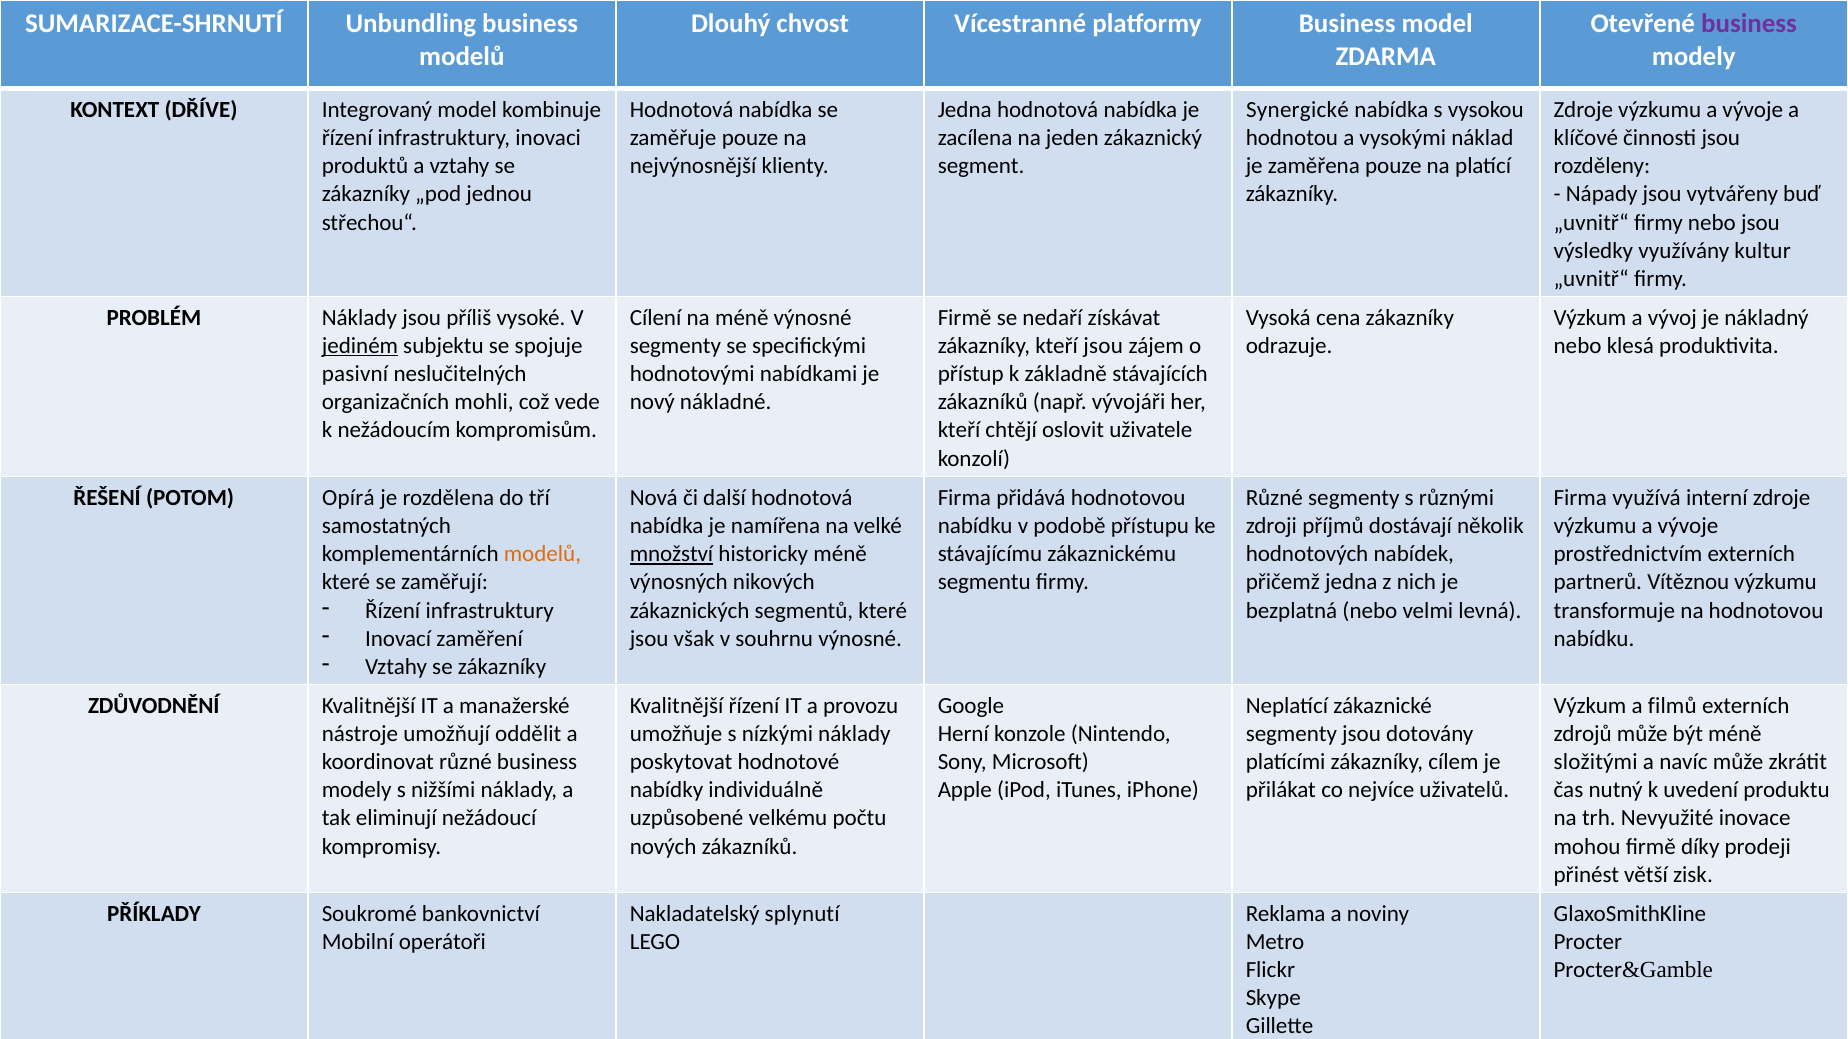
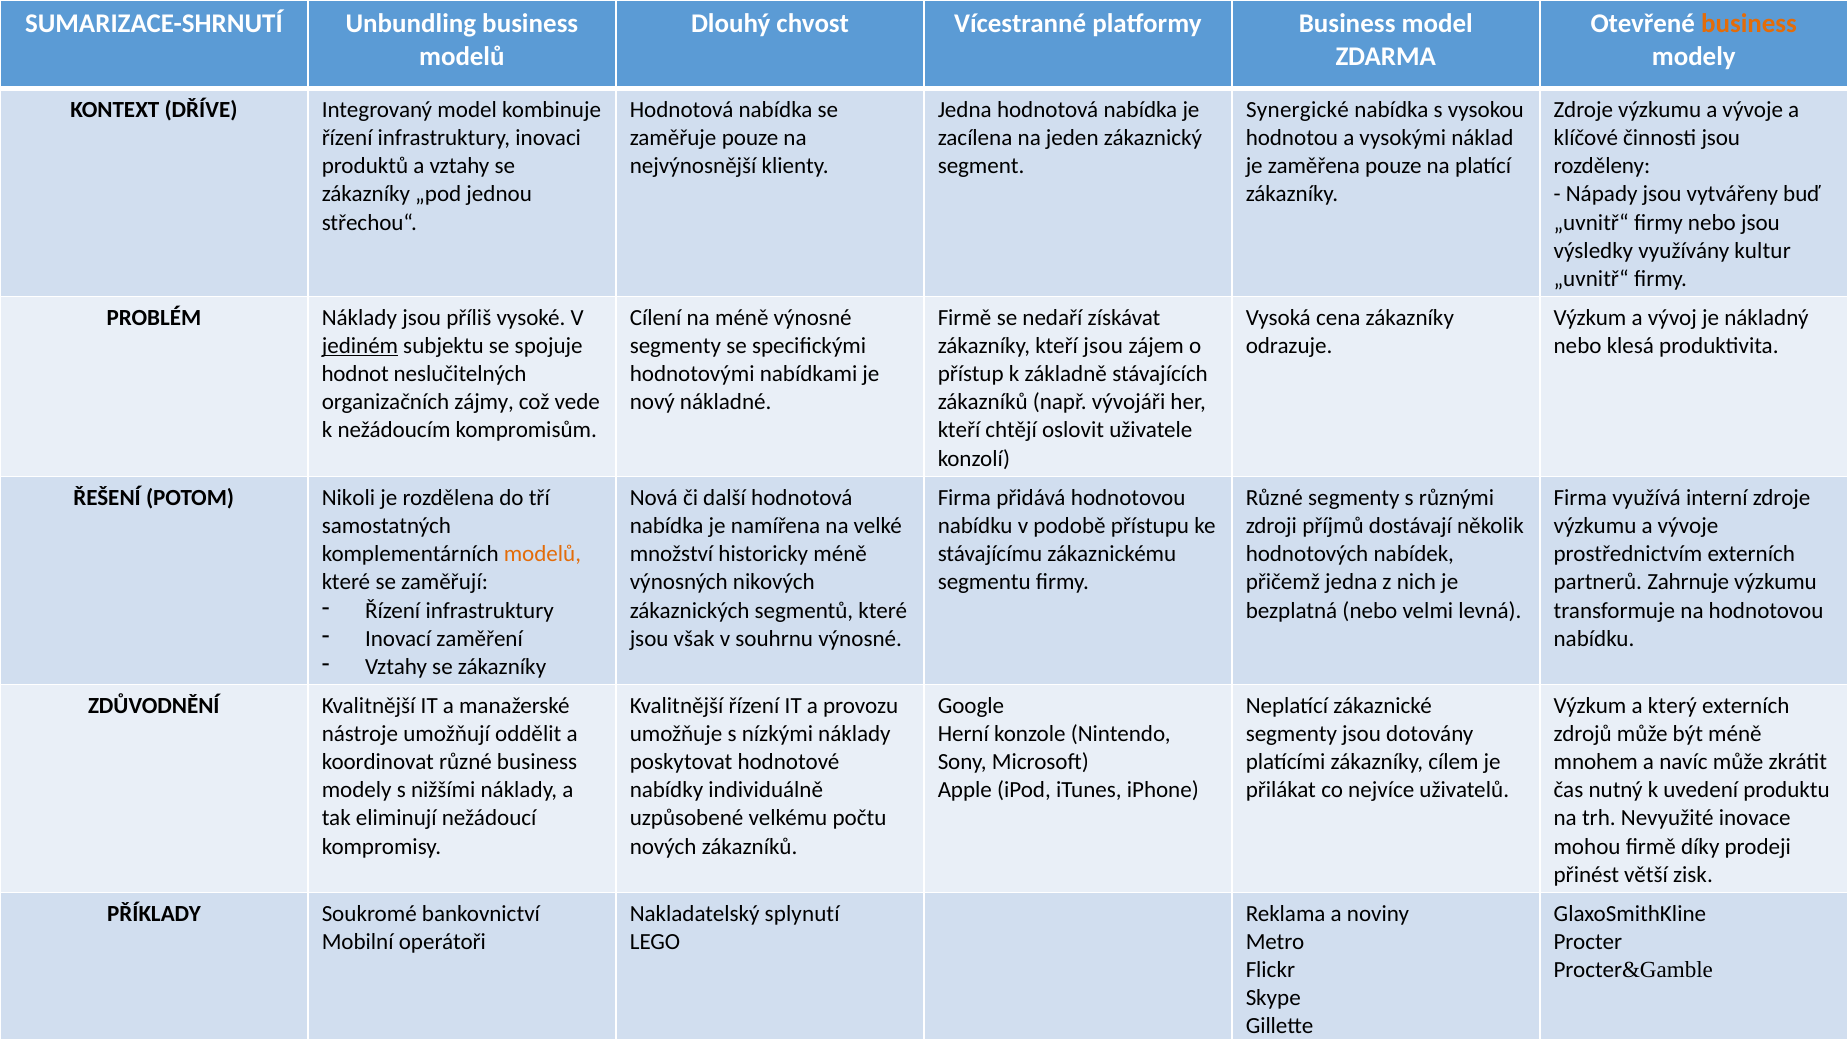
business at (1749, 24) colour: purple -> orange
pasivní: pasivní -> hodnot
mohli: mohli -> zájmy
Opírá: Opírá -> Nikoli
množství underline: present -> none
Vítěznou: Vítěznou -> Zahrnuje
filmů: filmů -> který
složitými: složitými -> mnohem
